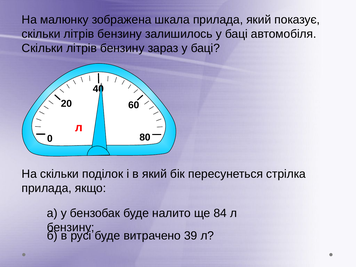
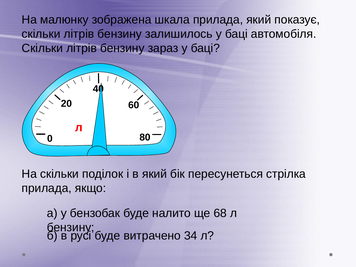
84: 84 -> 68
39: 39 -> 34
